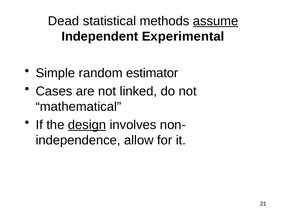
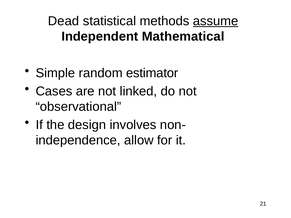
Experimental: Experimental -> Mathematical
mathematical: mathematical -> observational
design underline: present -> none
